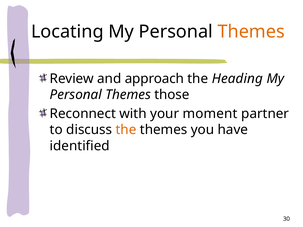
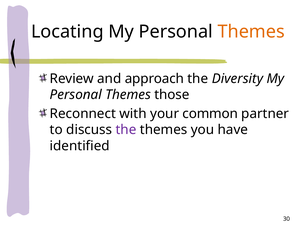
Heading: Heading -> Diversity
moment: moment -> common
the at (126, 130) colour: orange -> purple
